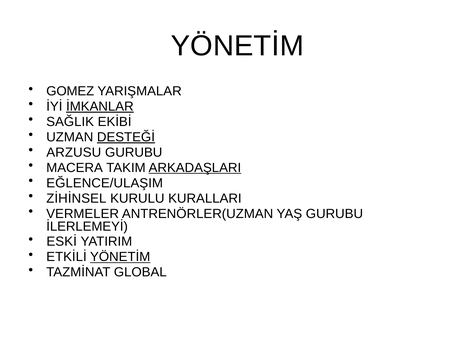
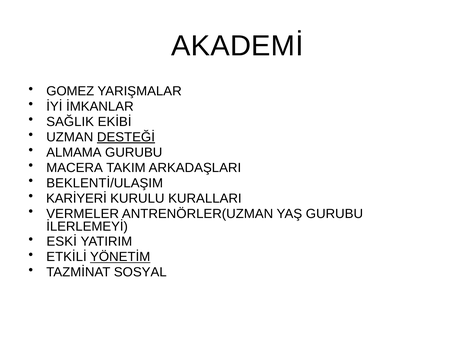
YÖNETİM at (237, 46): YÖNETİM -> AKADEMİ
İMKANLAR underline: present -> none
ARZUSU: ARZUSU -> ALMAMA
ARKADAŞLARI underline: present -> none
EĞLENCE/ULAŞIM: EĞLENCE/ULAŞIM -> BEKLENTİ/ULAŞIM
ZİHİNSEL: ZİHİNSEL -> KARİYERİ
GLOBAL: GLOBAL -> SOSYAL
